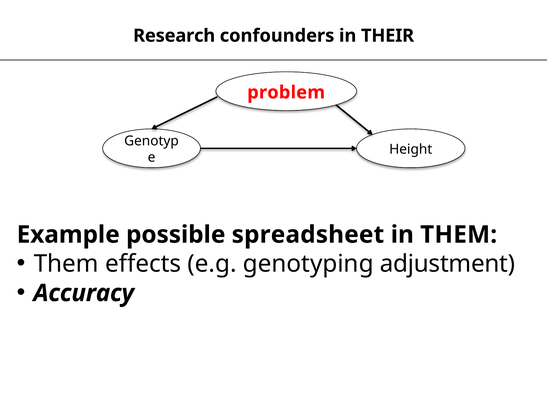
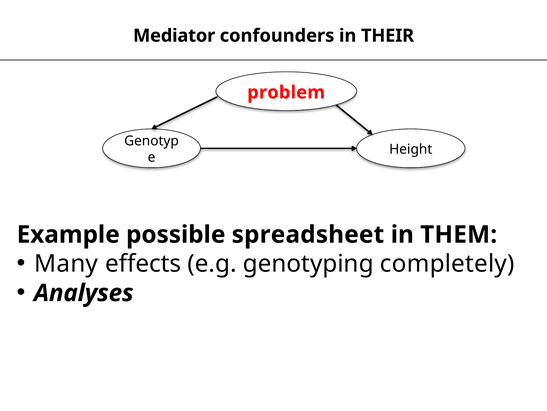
Research: Research -> Mediator
Them at (66, 263): Them -> Many
adjustment: adjustment -> completely
Accuracy: Accuracy -> Analyses
